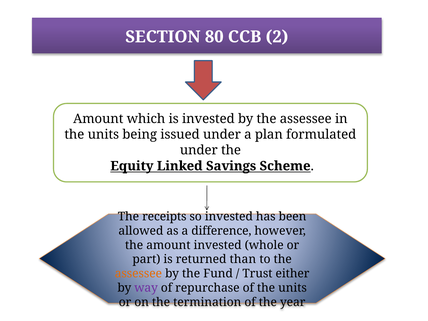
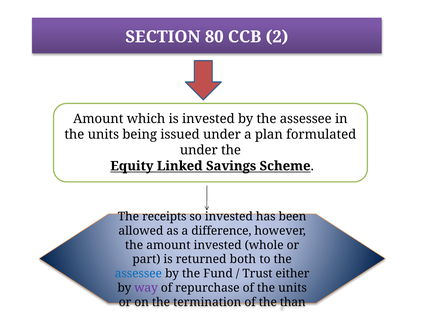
than: than -> both
assessee at (138, 274) colour: orange -> blue
year: year -> than
